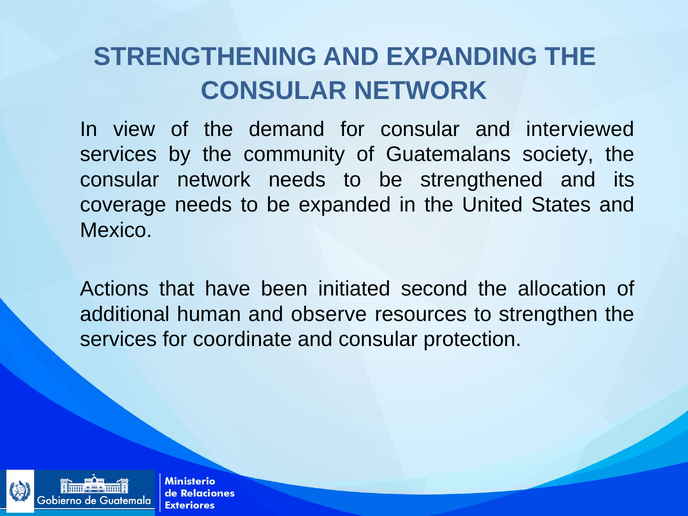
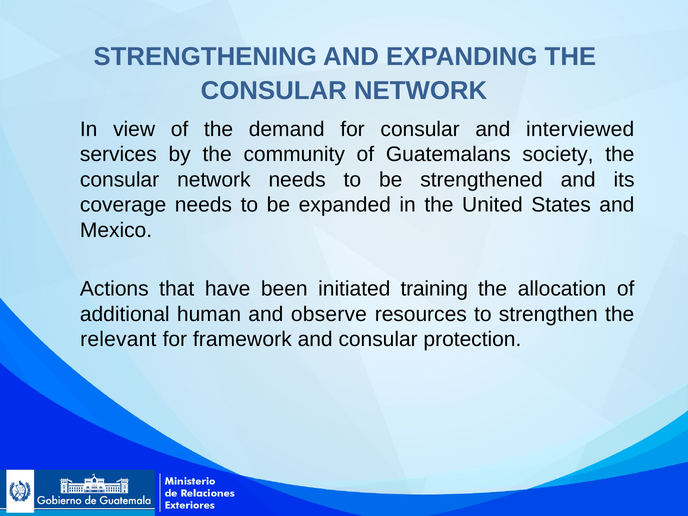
second: second -> training
services at (118, 339): services -> relevant
coordinate: coordinate -> framework
